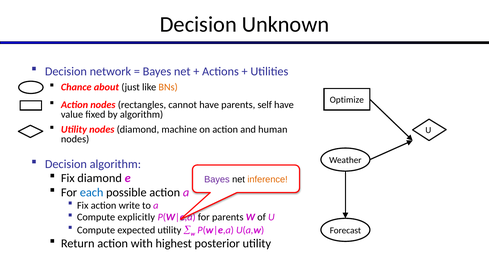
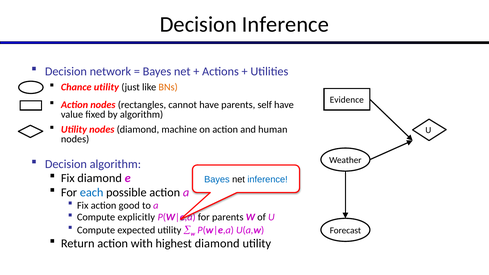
Decision Unknown: Unknown -> Inference
Chance about: about -> utility
Optimize: Optimize -> Evidence
Bayes at (217, 179) colour: purple -> blue
inference at (268, 179) colour: orange -> blue
write: write -> good
highest posterior: posterior -> diamond
